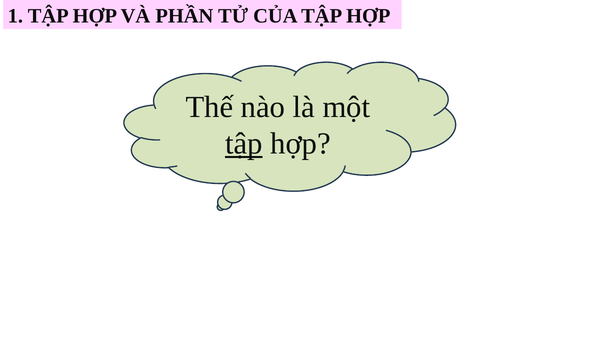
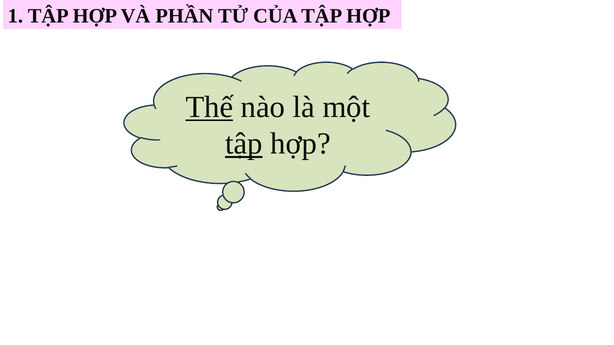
Thế underline: none -> present
